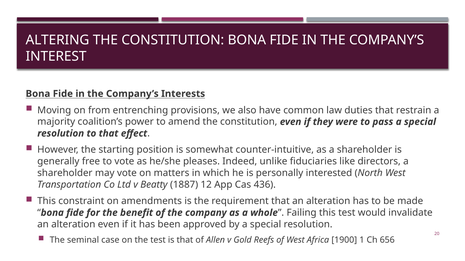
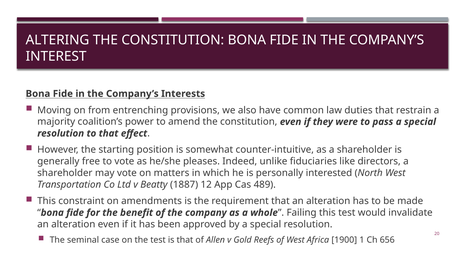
436: 436 -> 489
